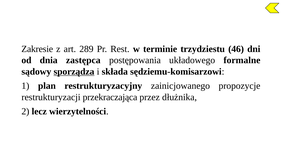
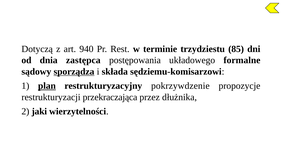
Zakresie: Zakresie -> Dotyczą
289: 289 -> 940
46: 46 -> 85
plan underline: none -> present
zainicjowanego: zainicjowanego -> pokrzywdzenie
lecz: lecz -> jaki
